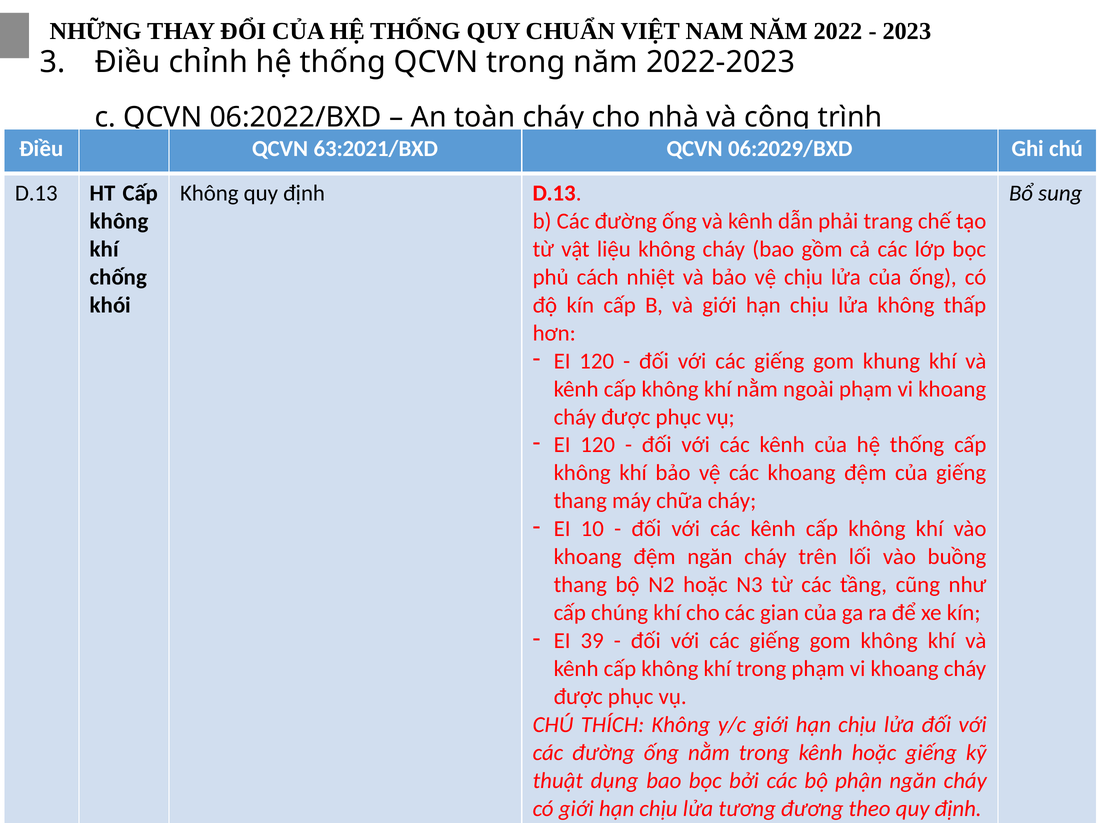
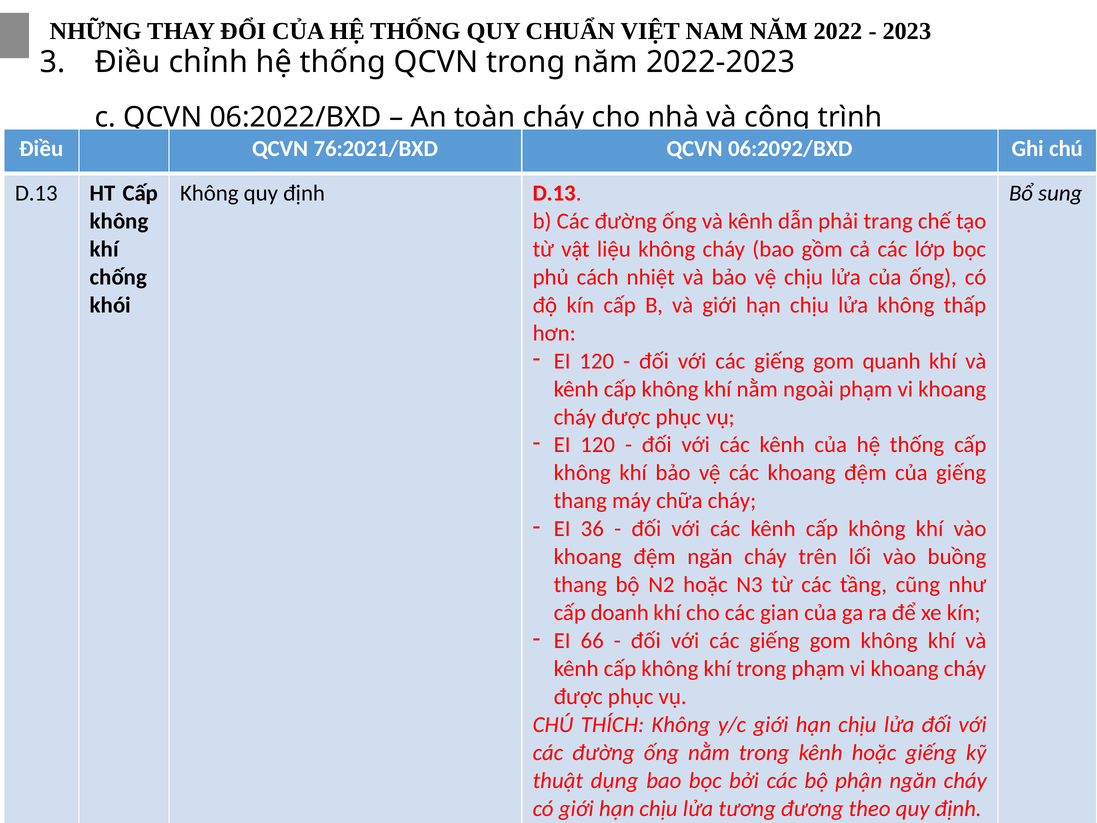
63:2021/BXD: 63:2021/BXD -> 76:2021/BXD
06:2029/BXD: 06:2029/BXD -> 06:2092/BXD
khung: khung -> quanh
10: 10 -> 36
chúng: chúng -> doanh
39: 39 -> 66
